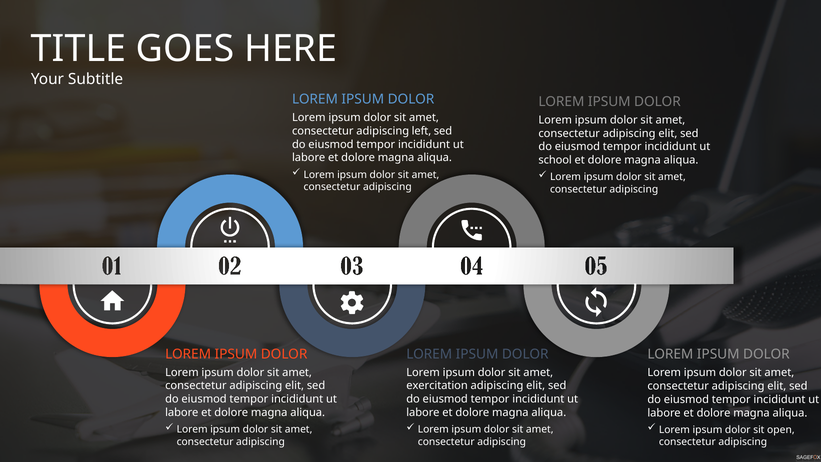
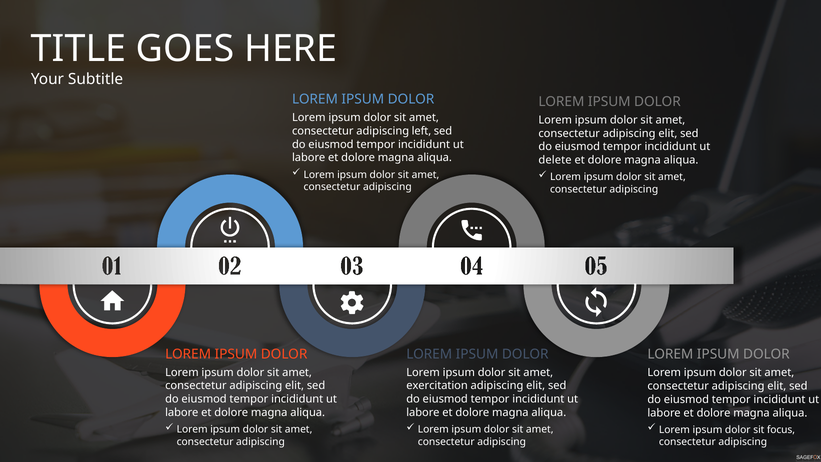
school: school -> delete
open: open -> focus
